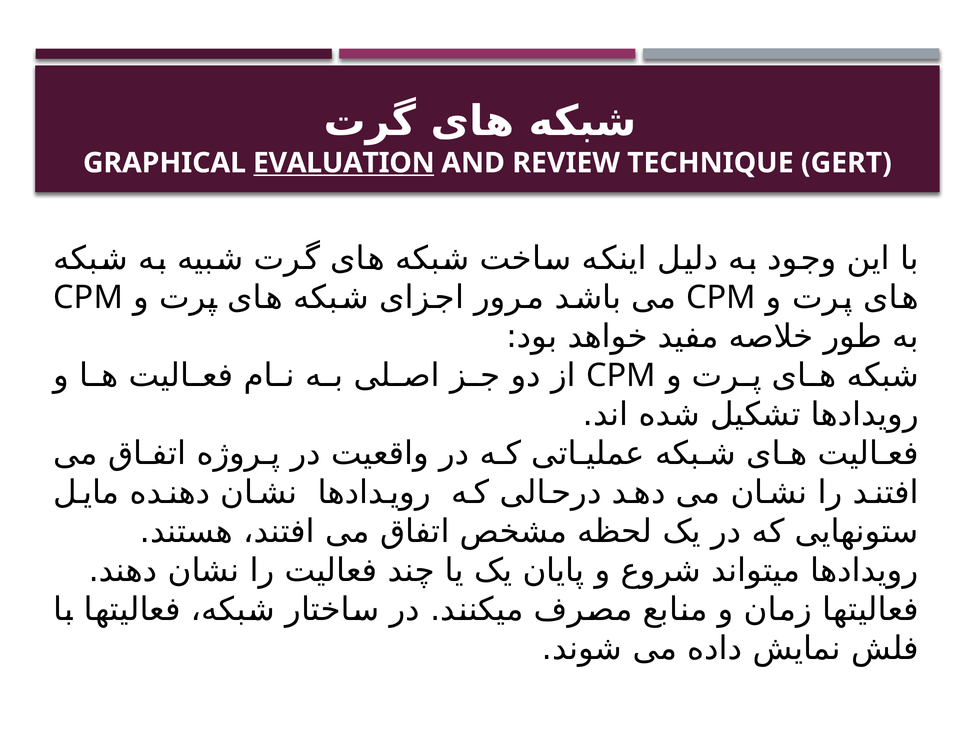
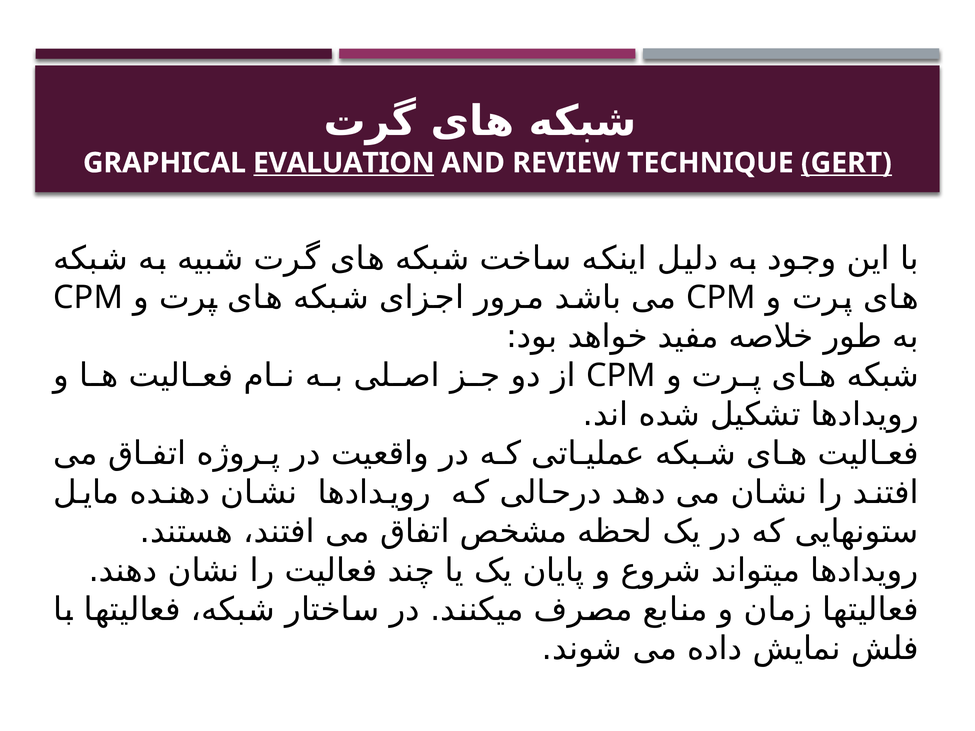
GERT underline: none -> present
